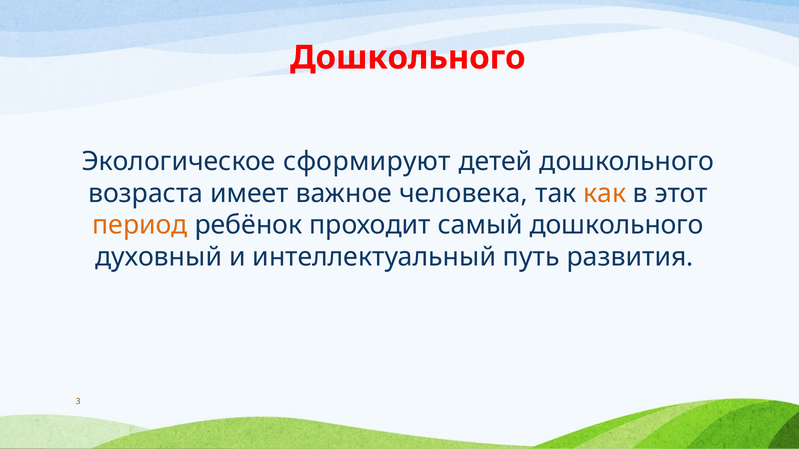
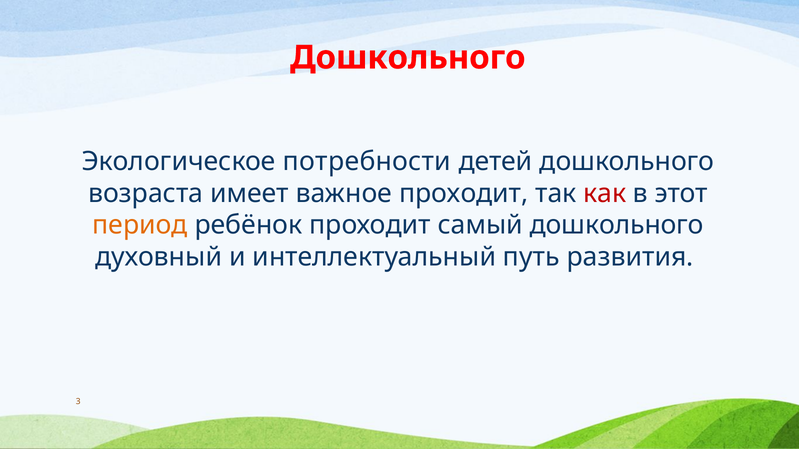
сформируют: сформируют -> потребности
важное человека: человека -> проходит
как colour: orange -> red
